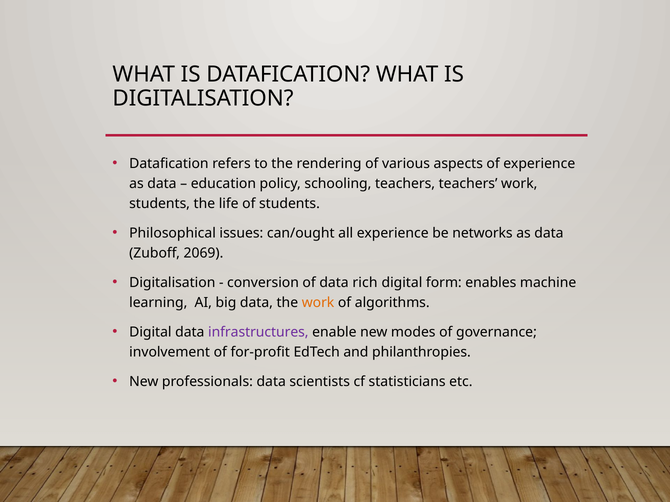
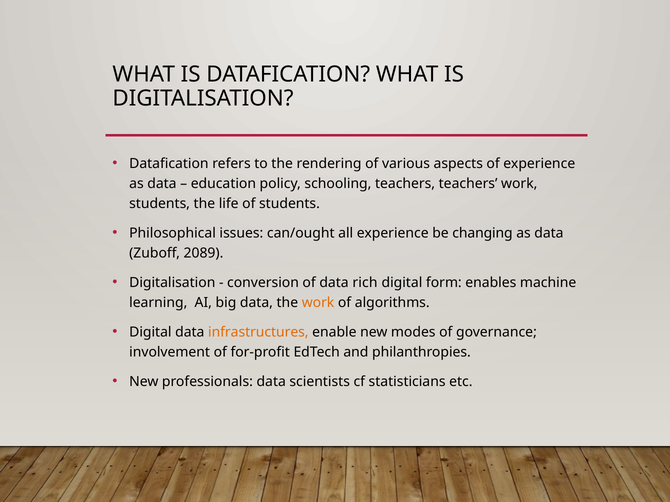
networks: networks -> changing
2069: 2069 -> 2089
infrastructures colour: purple -> orange
